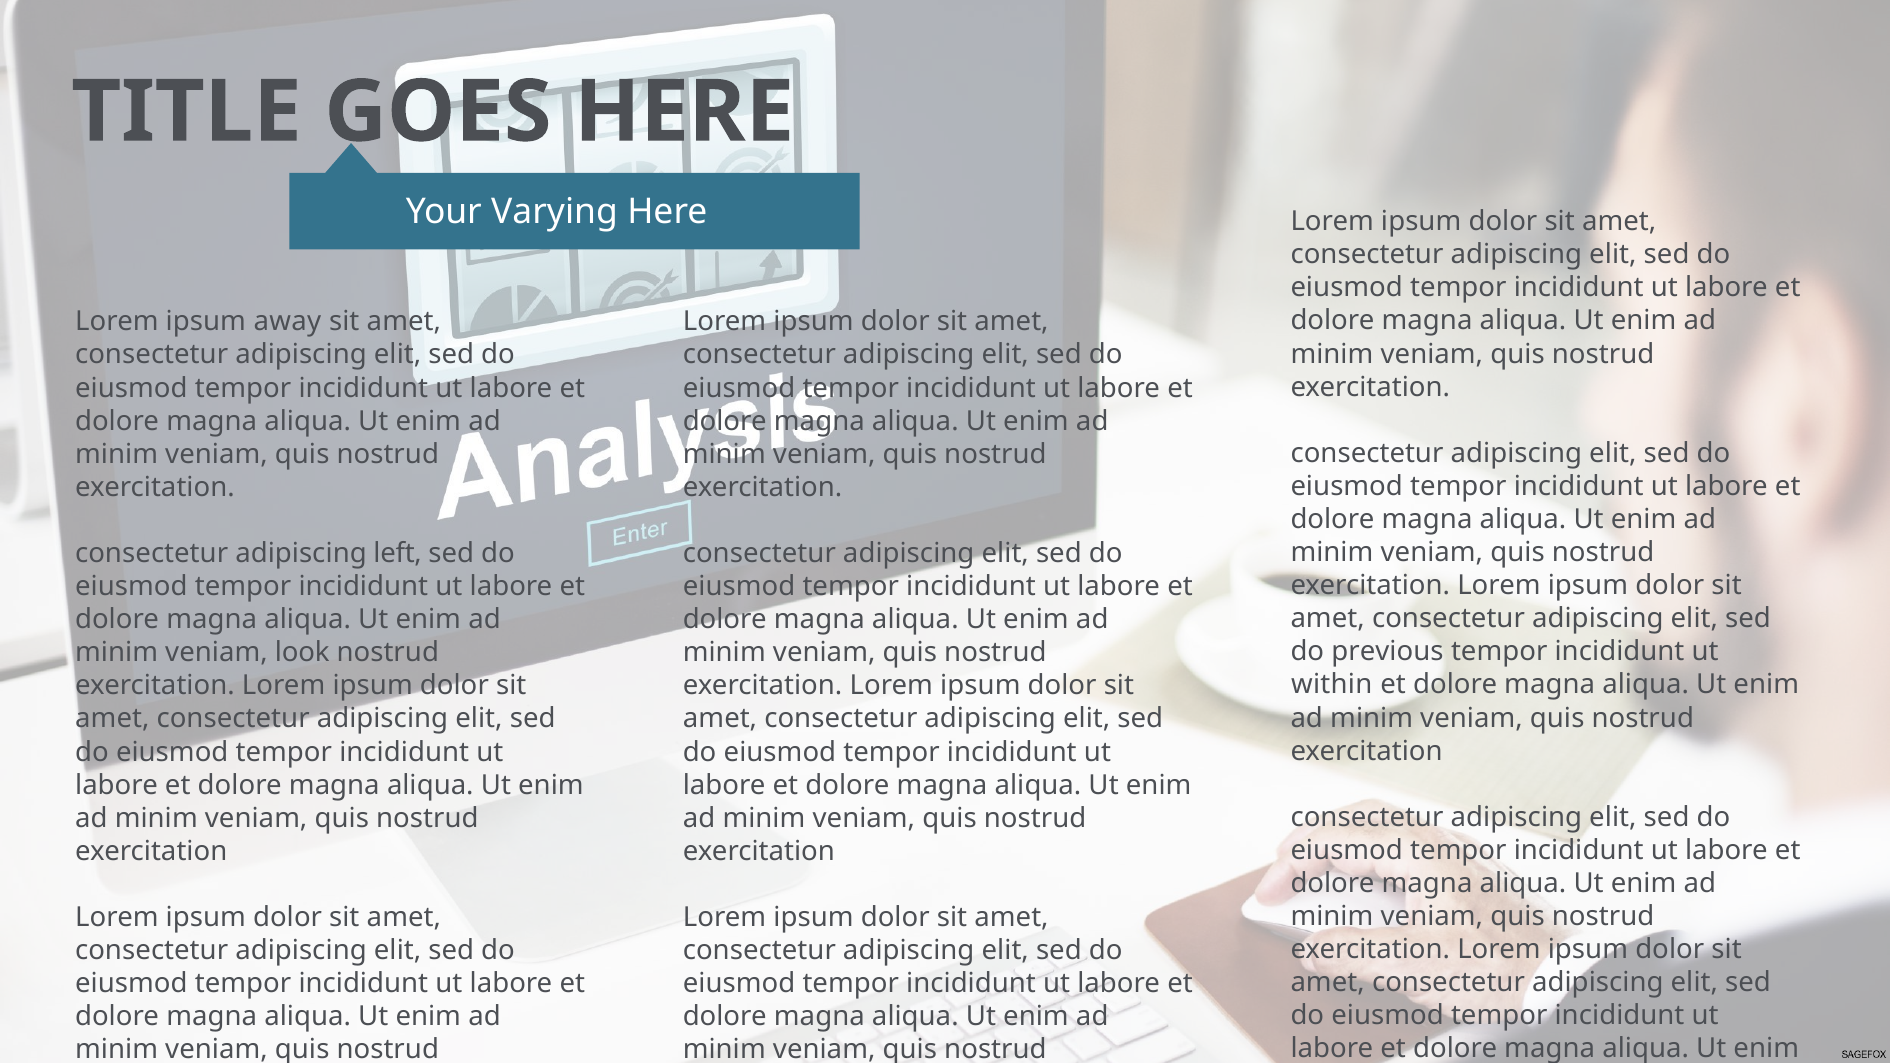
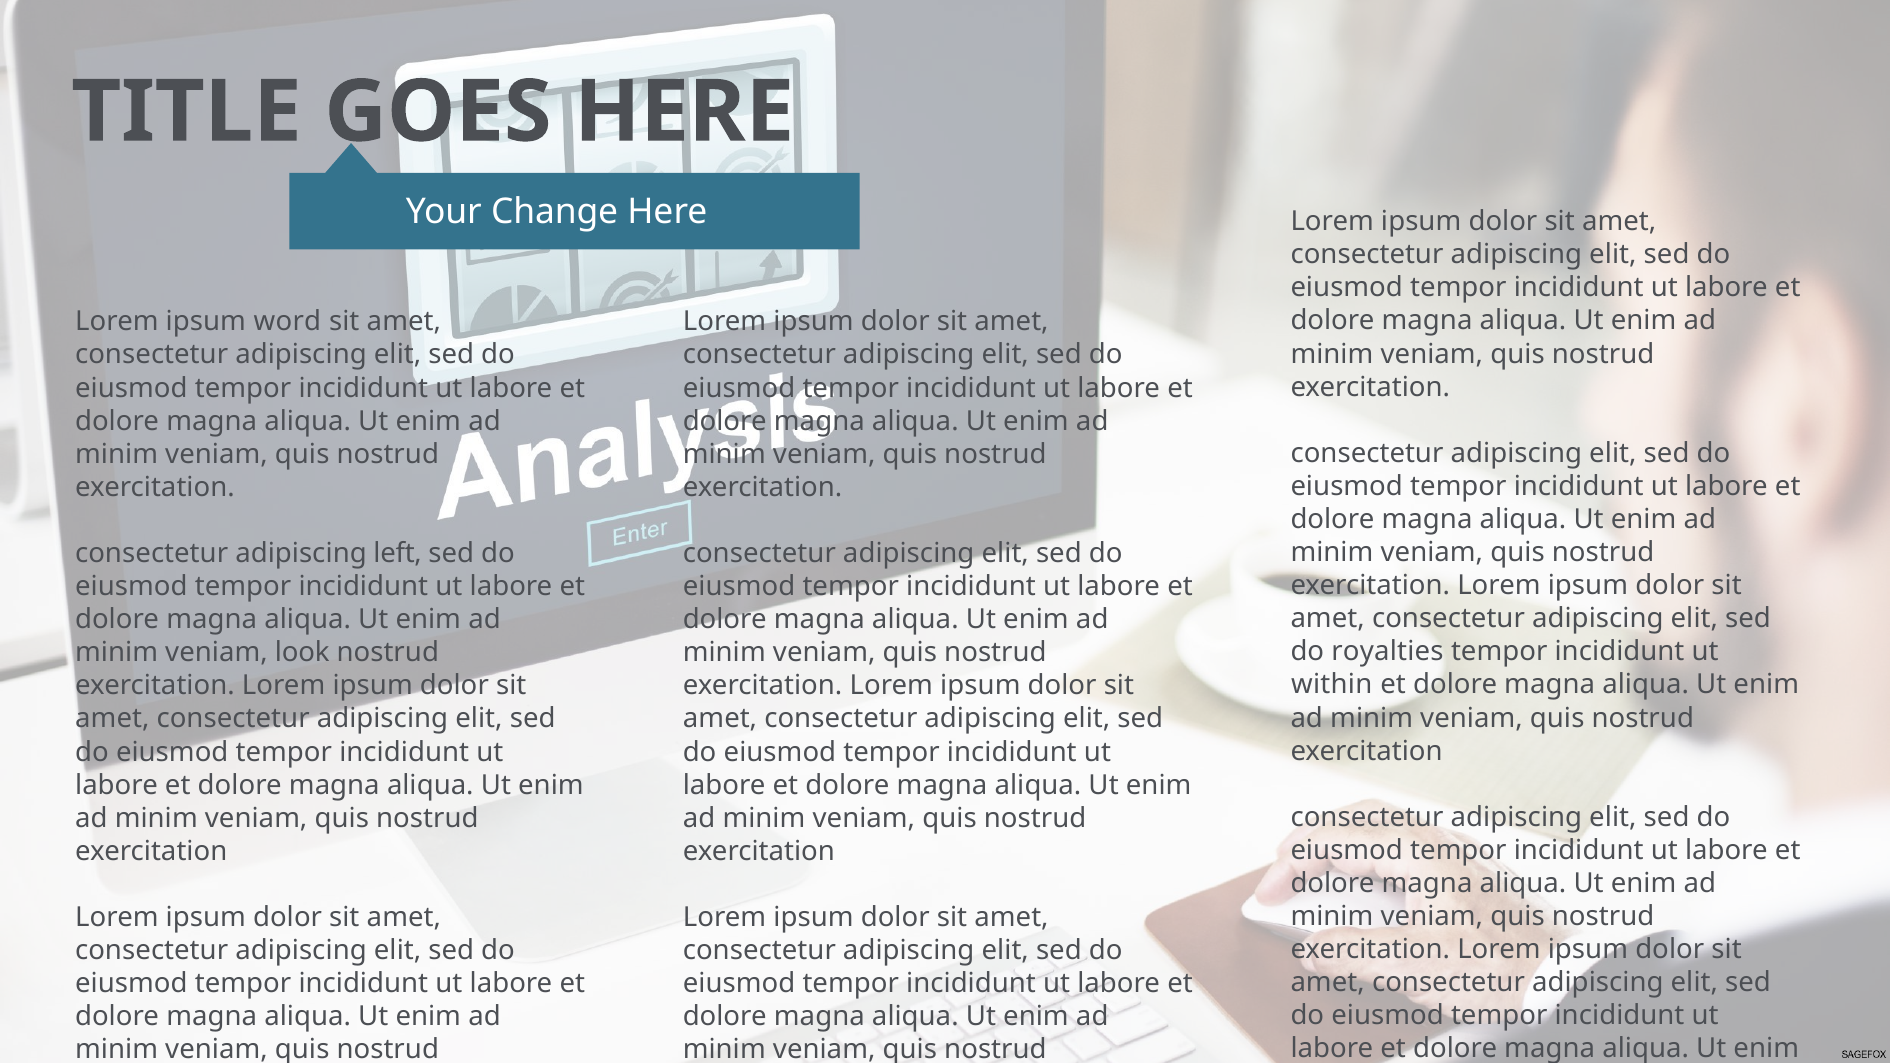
Varying: Varying -> Change
away: away -> word
previous: previous -> royalties
